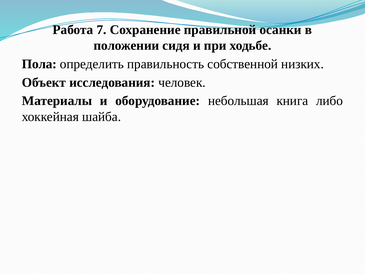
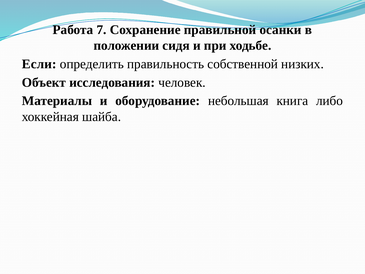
Пола: Пола -> Если
